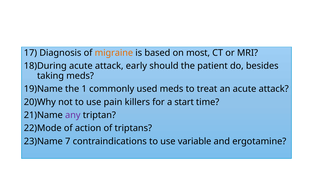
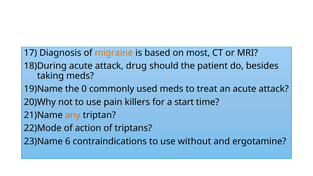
early: early -> drug
1: 1 -> 0
any colour: purple -> orange
7: 7 -> 6
variable: variable -> without
